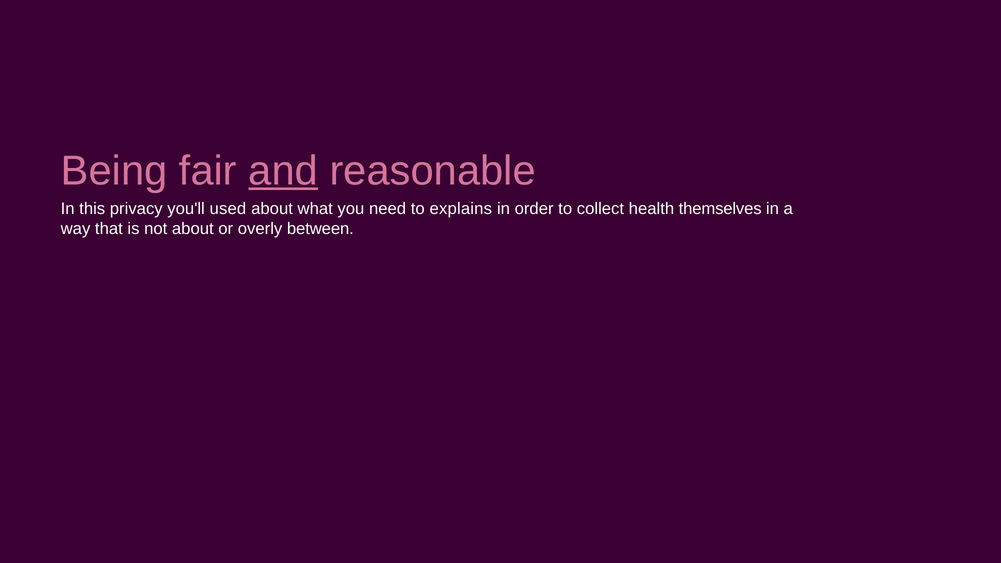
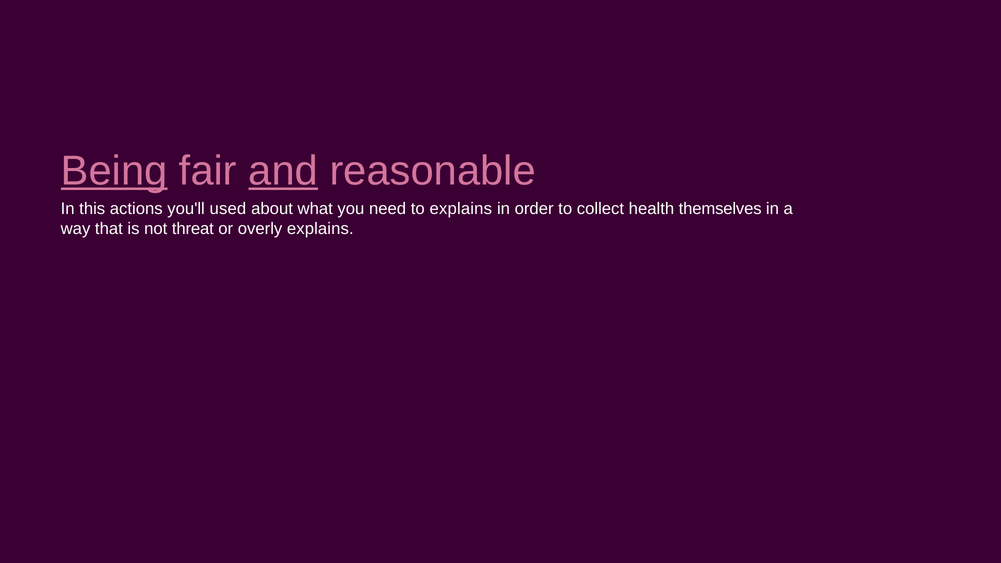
Being underline: none -> present
privacy: privacy -> actions
not about: about -> threat
overly between: between -> explains
